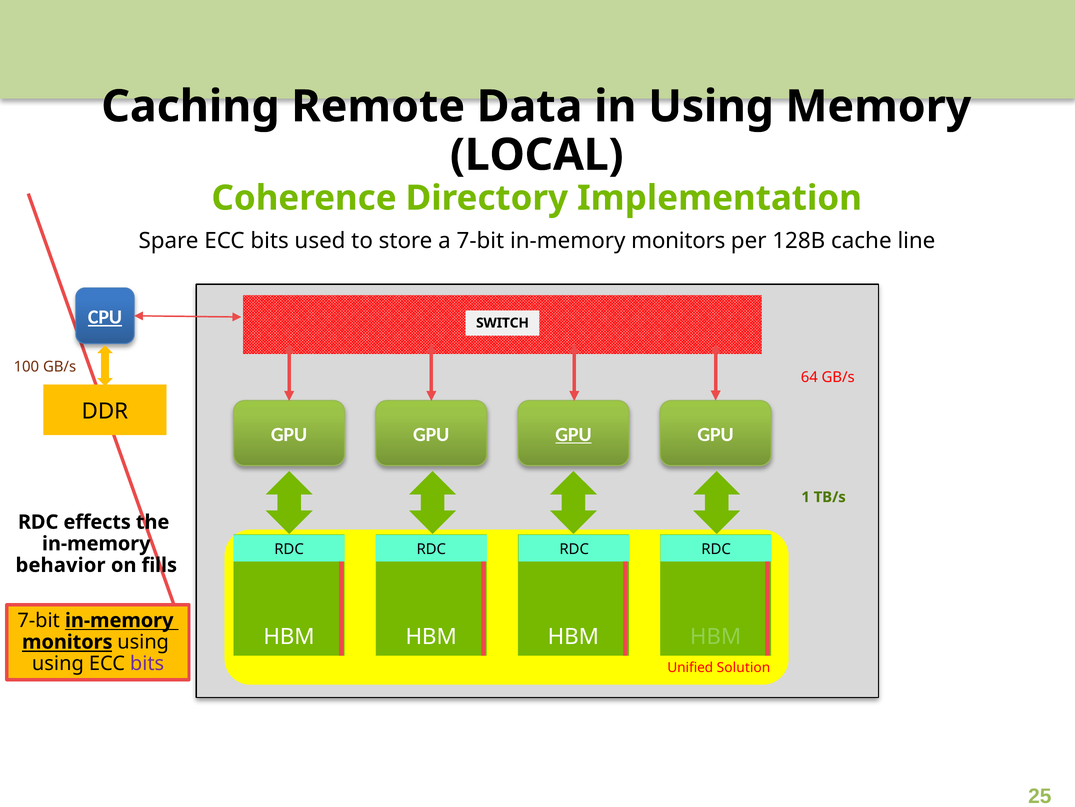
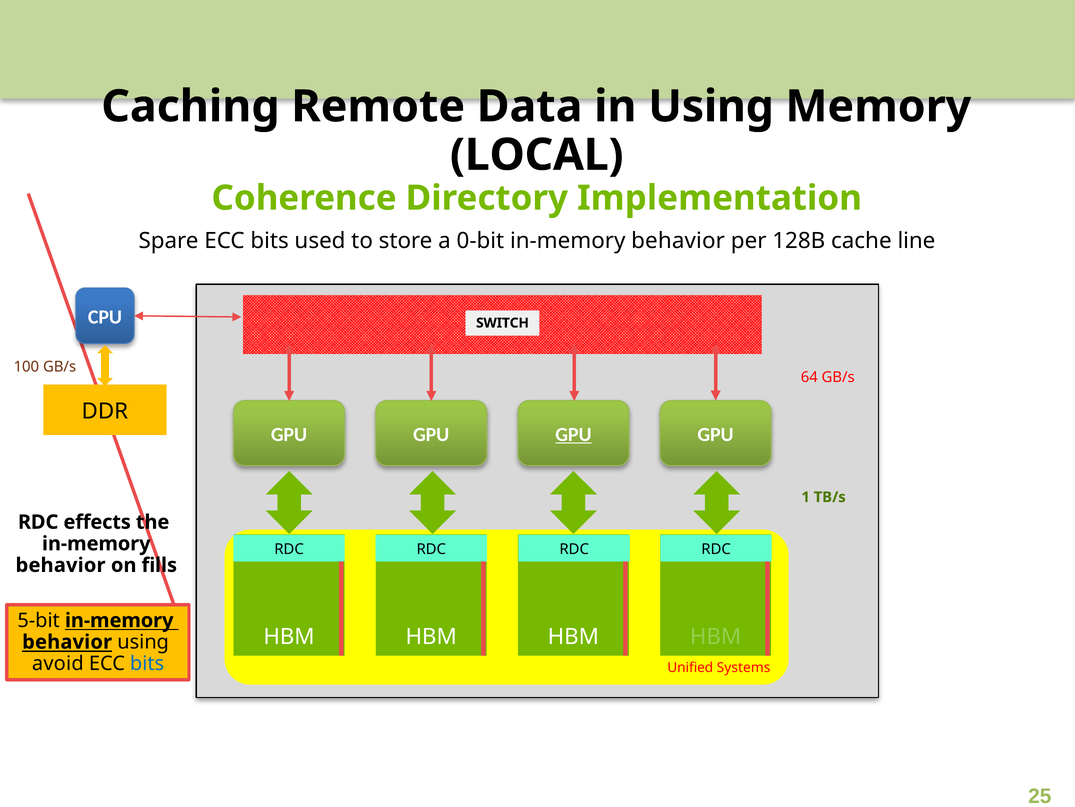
a 7-bit: 7-bit -> 0-bit
monitors at (678, 240): monitors -> behavior
CPU underline: present -> none
7-bit at (39, 620): 7-bit -> 5-bit
monitors at (67, 641): monitors -> behavior
using at (58, 663): using -> avoid
bits at (147, 663) colour: purple -> blue
Solution: Solution -> Systems
